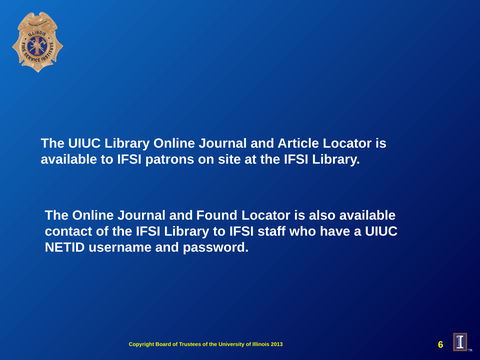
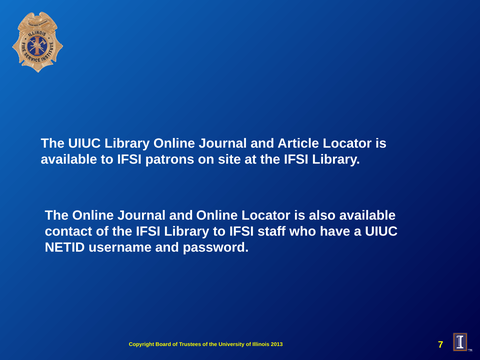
and Found: Found -> Online
6: 6 -> 7
